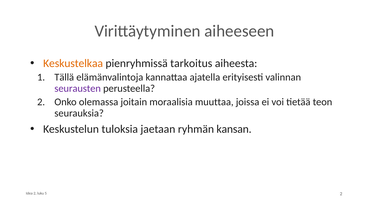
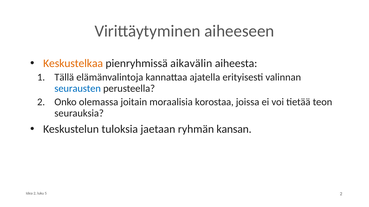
tarkoitus: tarkoitus -> aikavälin
seurausten colour: purple -> blue
muuttaa: muuttaa -> korostaa
